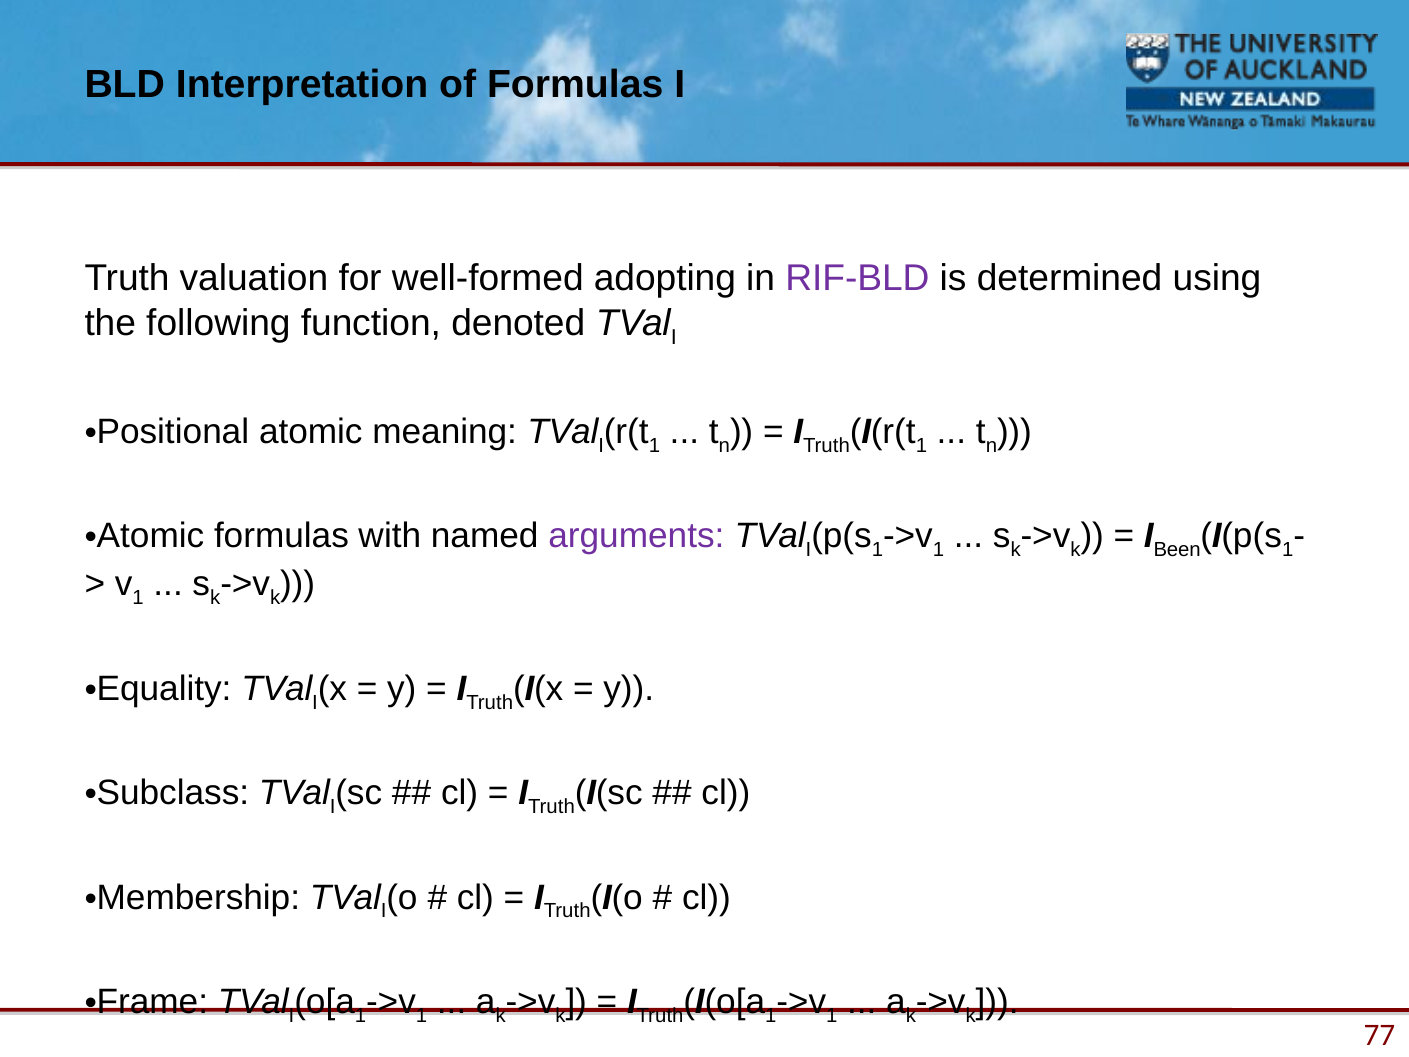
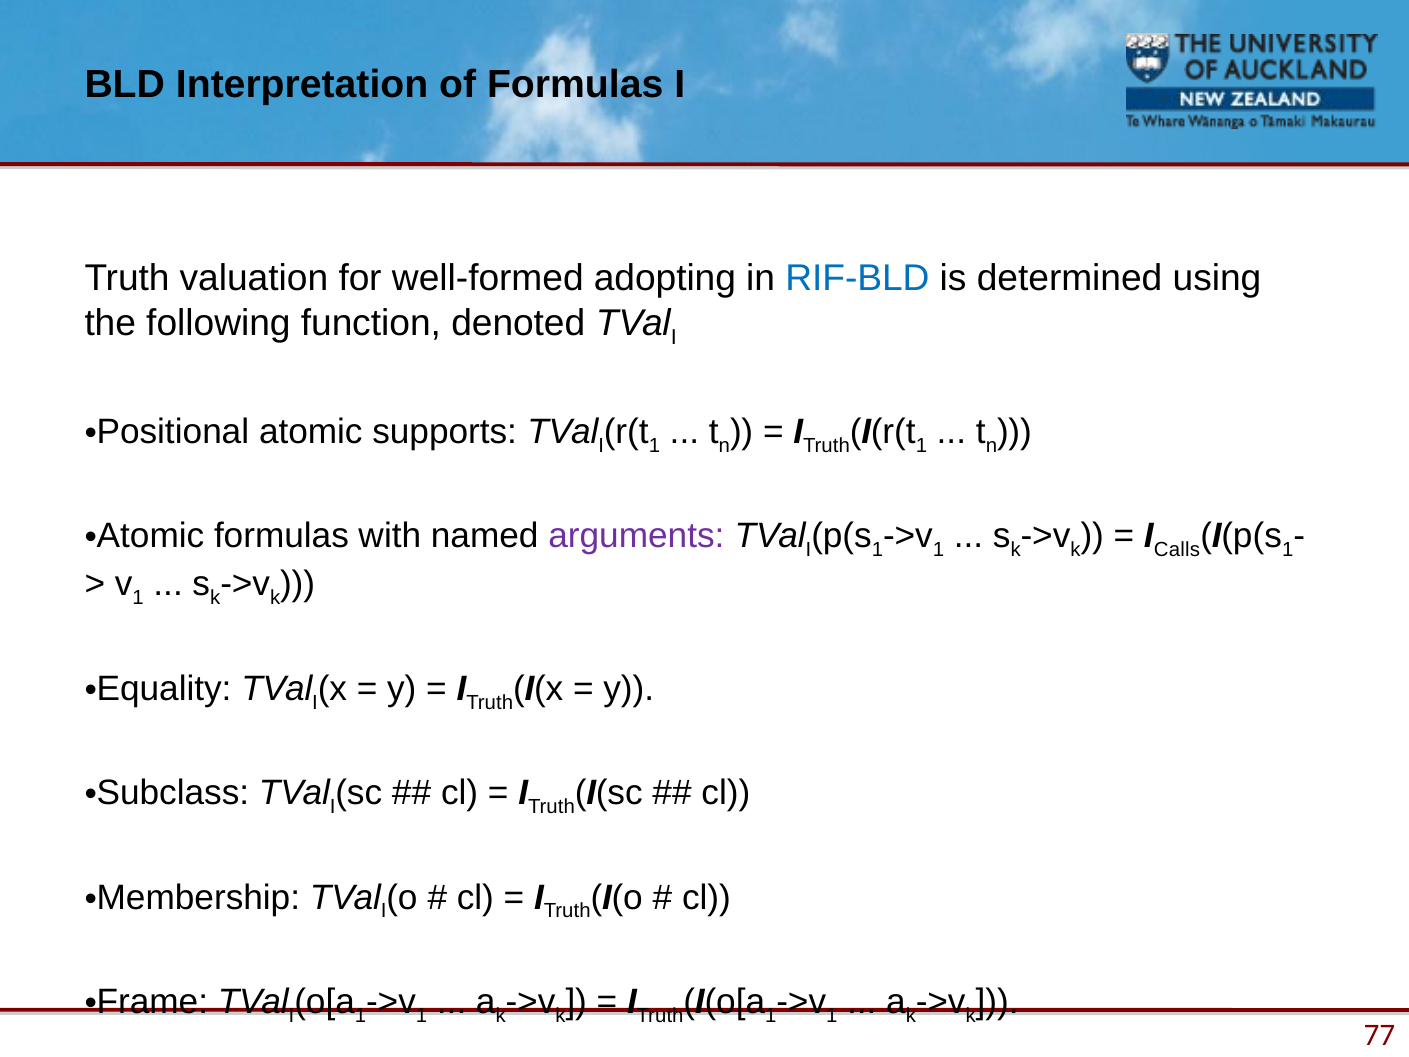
RIF-BLD colour: purple -> blue
meaning: meaning -> supports
Been: Been -> Calls
